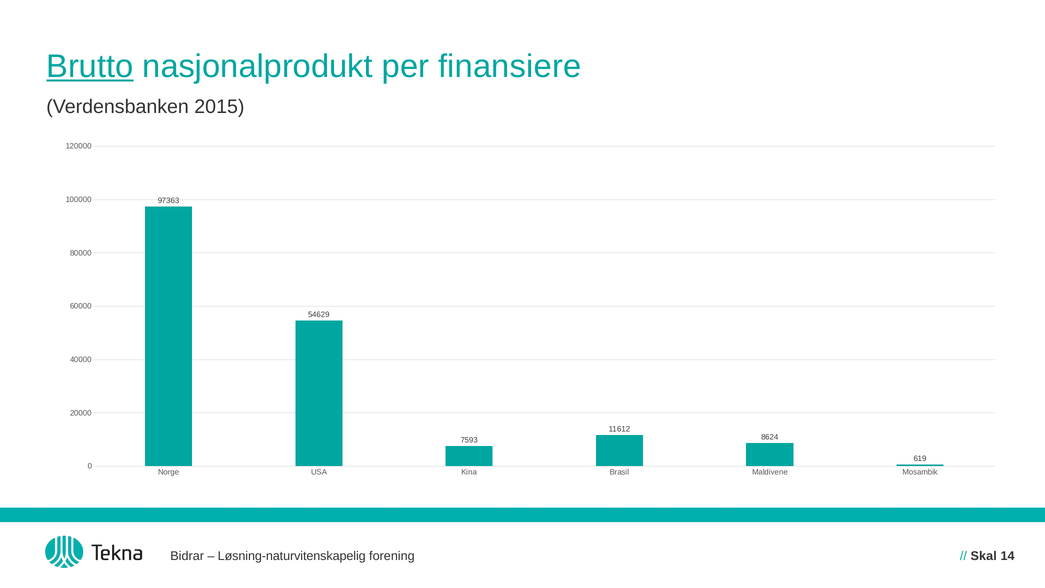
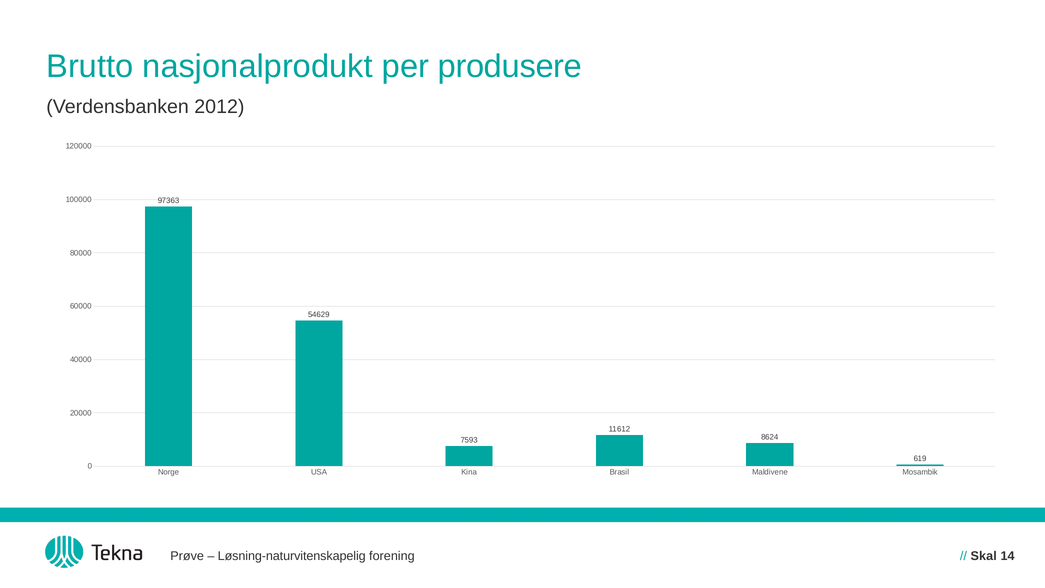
Brutto underline: present -> none
finansiere: finansiere -> produsere
2015: 2015 -> 2012
Bidrar: Bidrar -> Prøve
